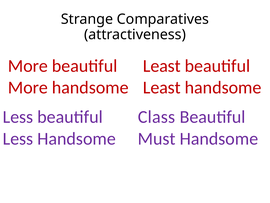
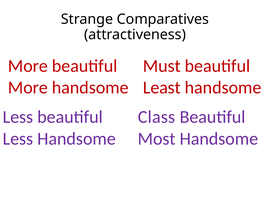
beautiful Least: Least -> Must
Must: Must -> Most
